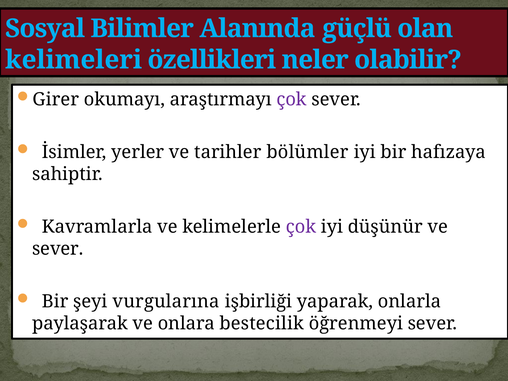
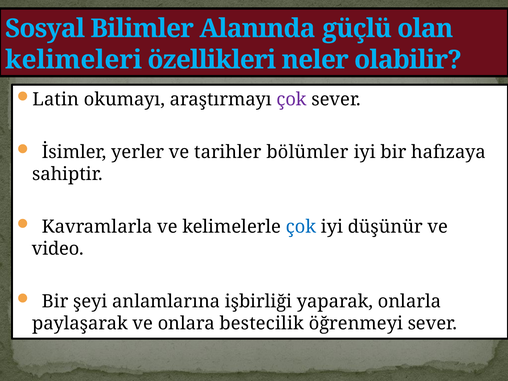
Girer: Girer -> Latin
çok at (301, 227) colour: purple -> blue
sever at (58, 249): sever -> video
vurgularına: vurgularına -> anlamlarına
